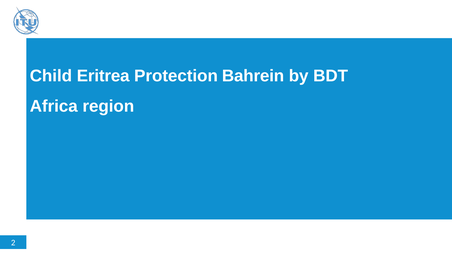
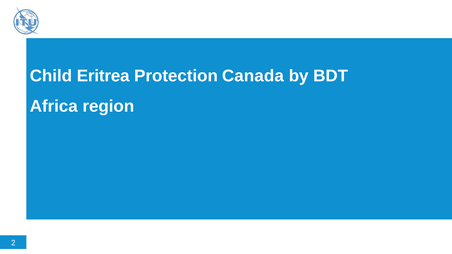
Bahrein: Bahrein -> Canada
